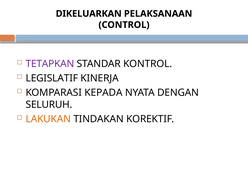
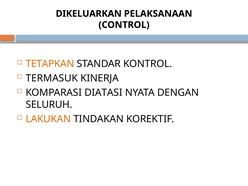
TETAPKAN colour: purple -> orange
LEGISLATIF: LEGISLATIF -> TERMASUK
KEPADA: KEPADA -> DIATASI
